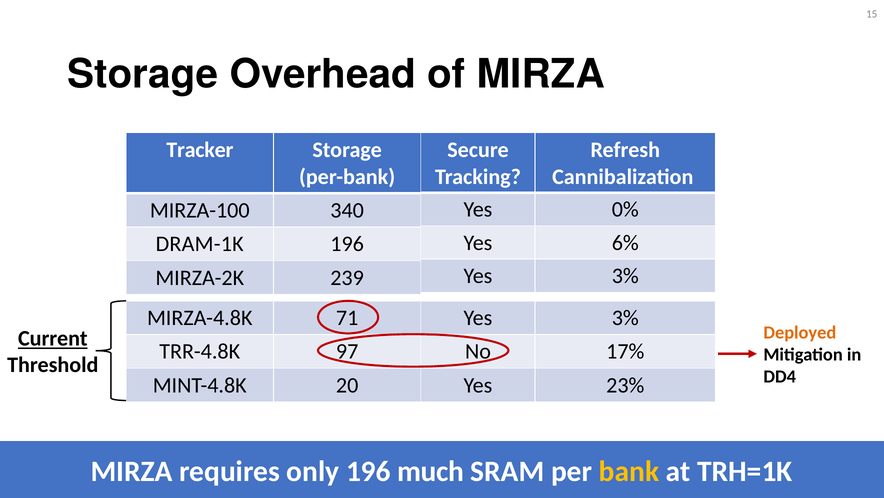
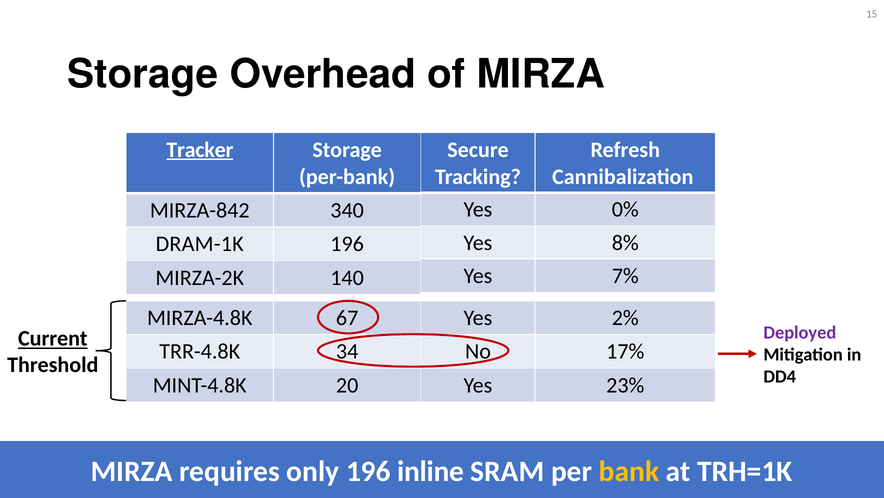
Tracker underline: none -> present
MIRZA-100: MIRZA-100 -> MIRZA-842
6%: 6% -> 8%
3% at (625, 276): 3% -> 7%
239: 239 -> 140
71: 71 -> 67
3% at (625, 317): 3% -> 2%
Deployed colour: orange -> purple
97: 97 -> 34
much: much -> inline
